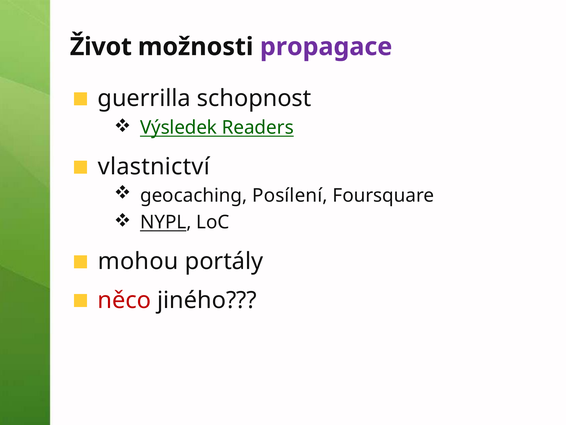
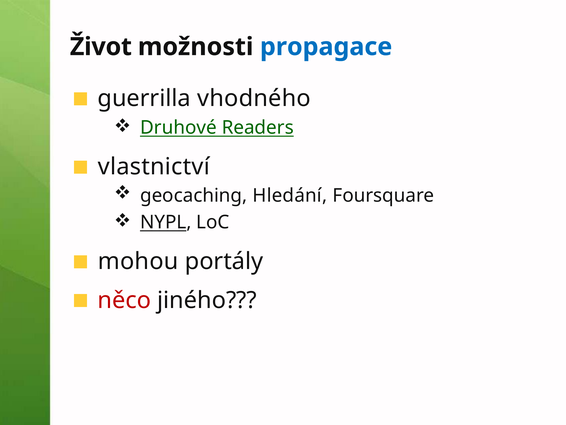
propagace colour: purple -> blue
schopnost: schopnost -> vhodného
Výsledek: Výsledek -> Druhové
Posílení: Posílení -> Hledání
